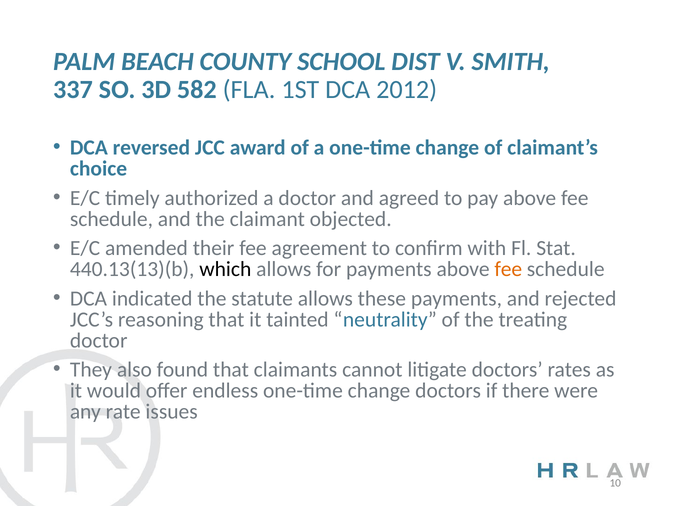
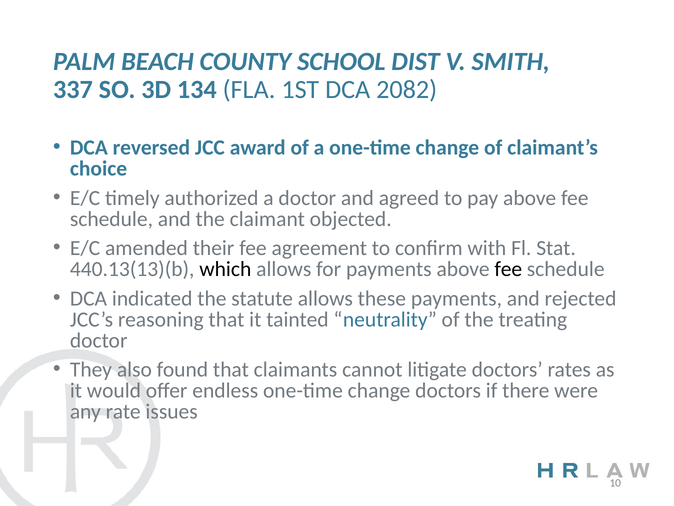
582: 582 -> 134
2012: 2012 -> 2082
fee at (508, 269) colour: orange -> black
